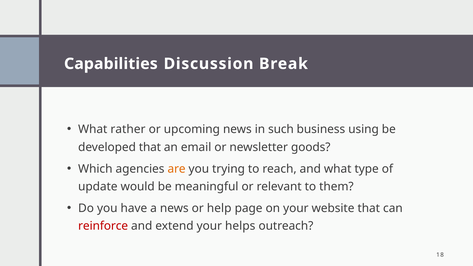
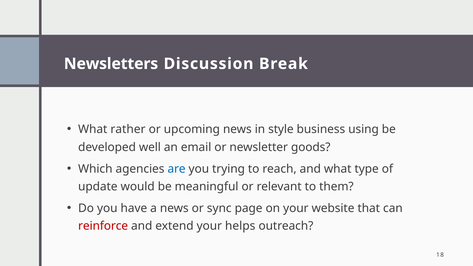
Capabilities: Capabilities -> Newsletters
such: such -> style
developed that: that -> well
are colour: orange -> blue
help: help -> sync
